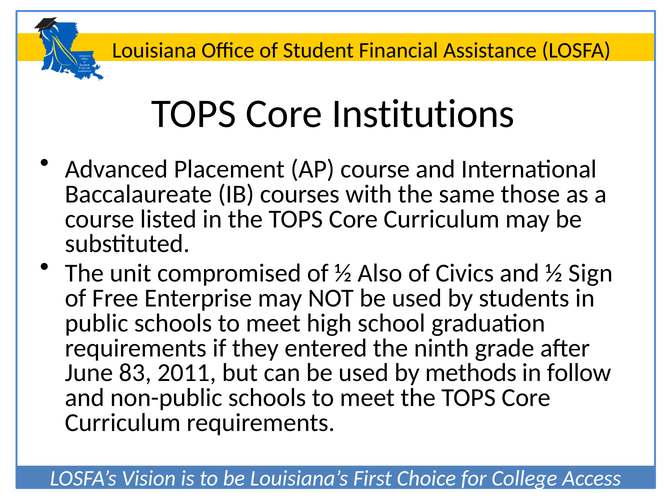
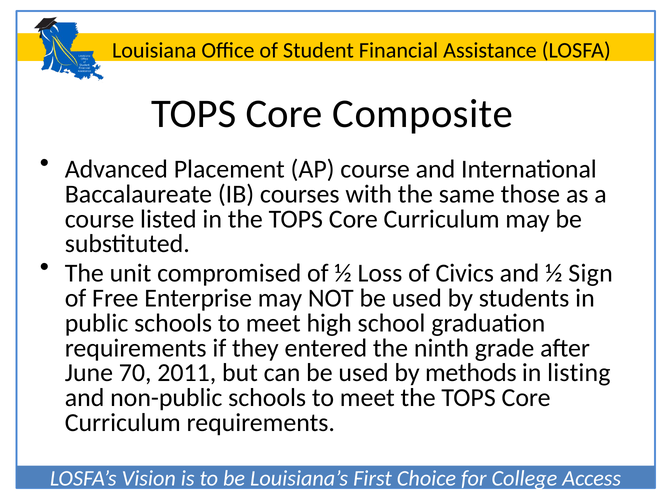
Institutions: Institutions -> Composite
Also: Also -> Loss
83: 83 -> 70
follow: follow -> listing
